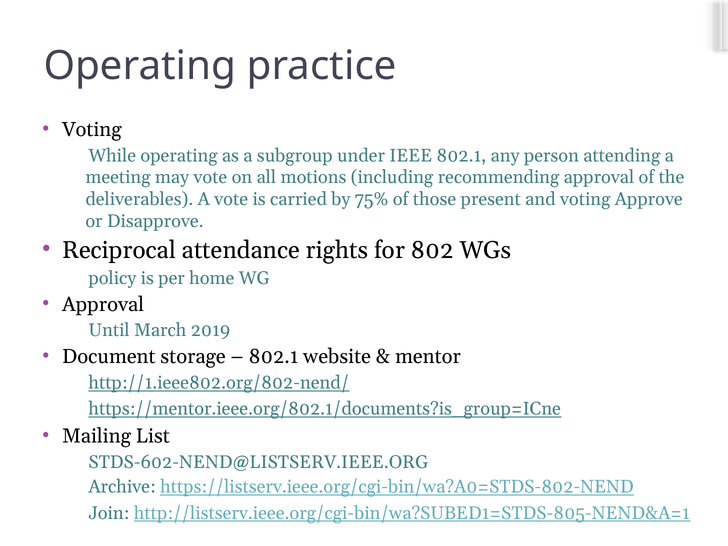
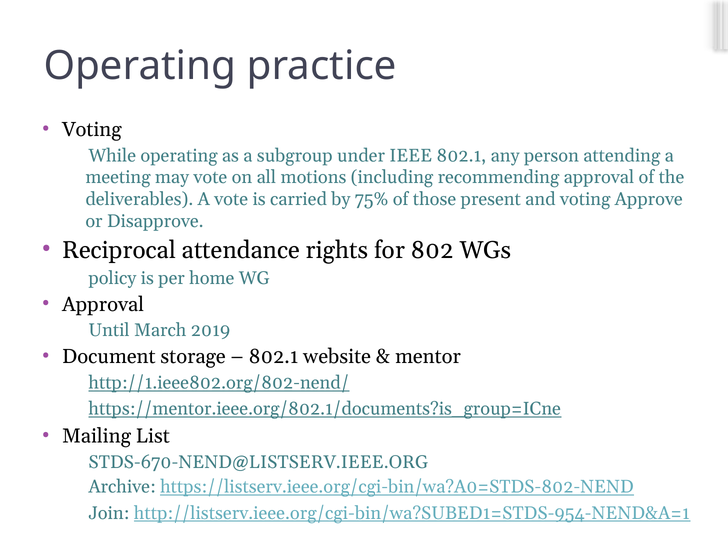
STDS-602-NEND@LISTSERV.IEEE.ORG: STDS-602-NEND@LISTSERV.IEEE.ORG -> STDS-670-NEND@LISTSERV.IEEE.ORG
http://listserv.ieee.org/cgi-bin/wa?SUBED1=STDS-805-NEND&A=1: http://listserv.ieee.org/cgi-bin/wa?SUBED1=STDS-805-NEND&A=1 -> http://listserv.ieee.org/cgi-bin/wa?SUBED1=STDS-954-NEND&A=1
